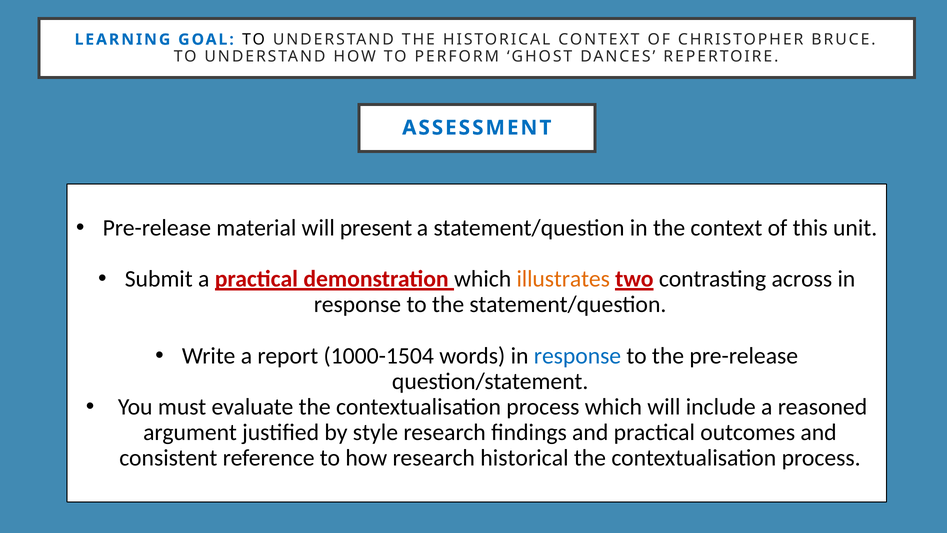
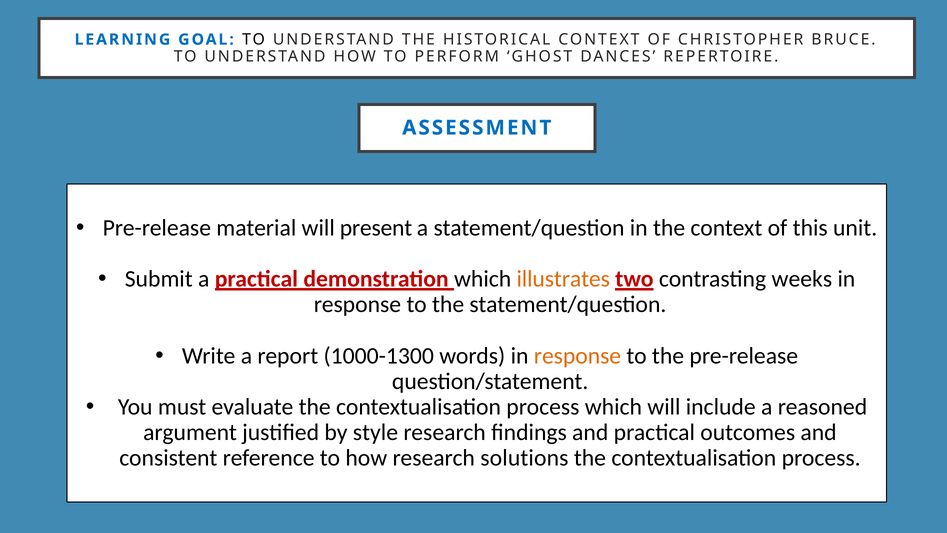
across: across -> weeks
1000-1504: 1000-1504 -> 1000-1300
response at (577, 356) colour: blue -> orange
research historical: historical -> solutions
